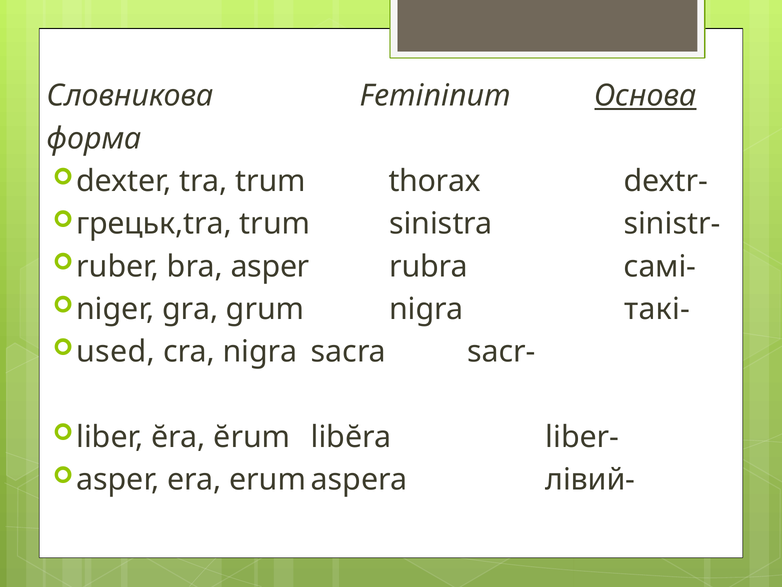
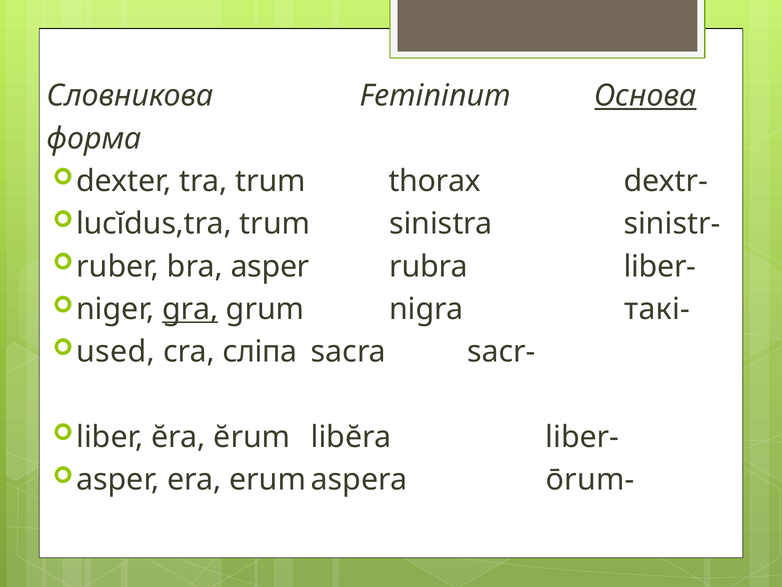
грецьк,tra: грецьк,tra -> lucĭdus,tra
rubra самі-: самі- -> liber-
gra underline: none -> present
cra nigra: nigra -> сліпа
лівий-: лівий- -> ōrum-
